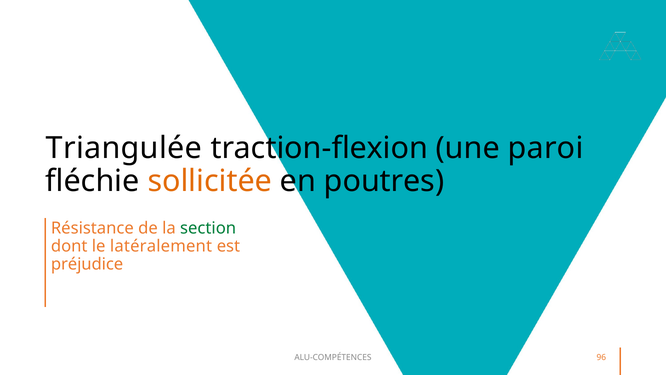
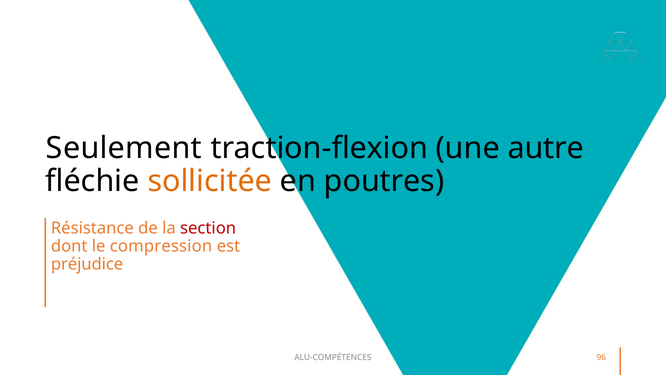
Triangulée: Triangulée -> Seulement
paroi: paroi -> autre
section colour: green -> red
latéralement: latéralement -> compression
